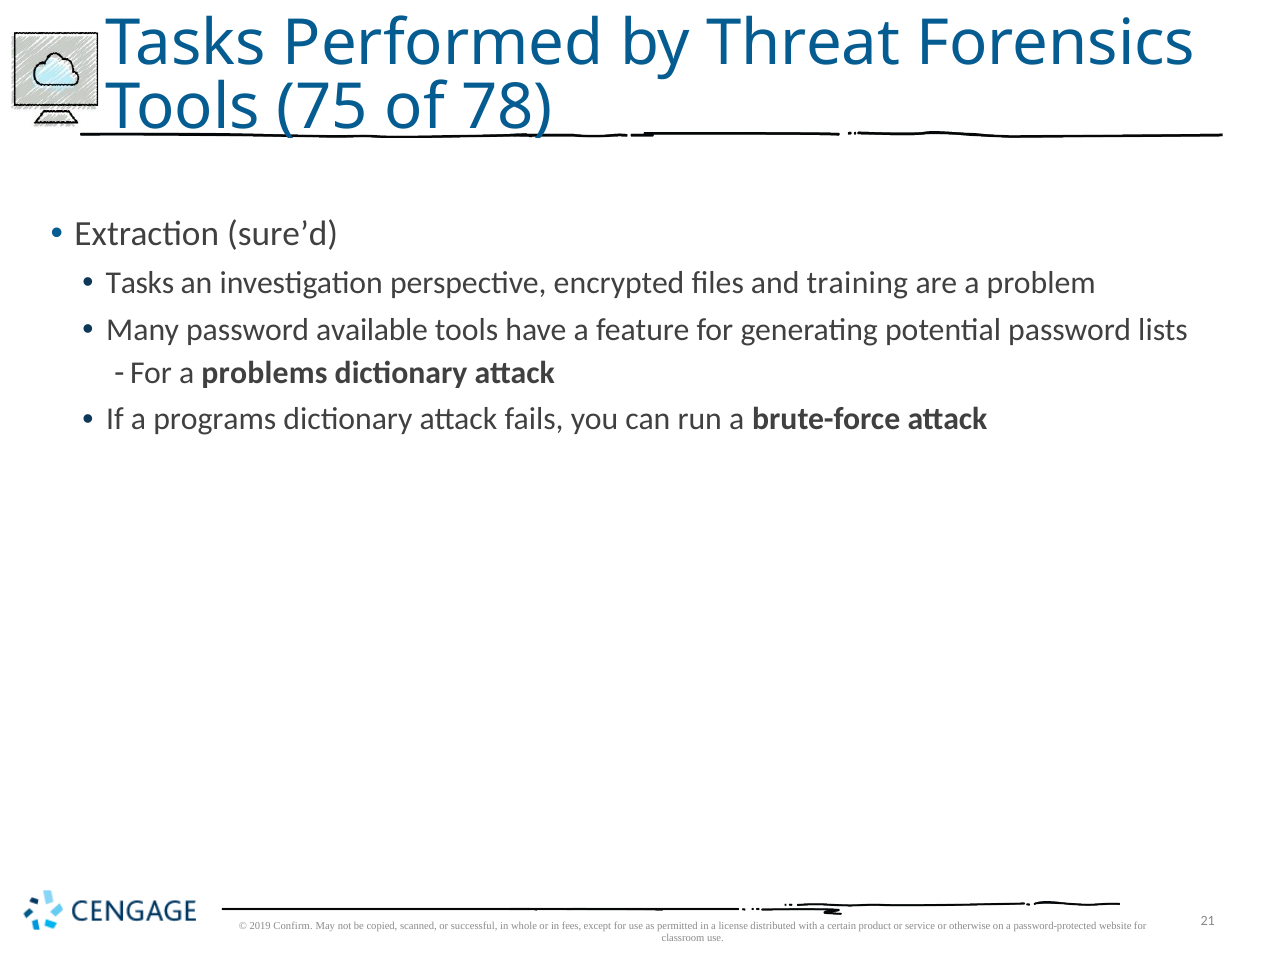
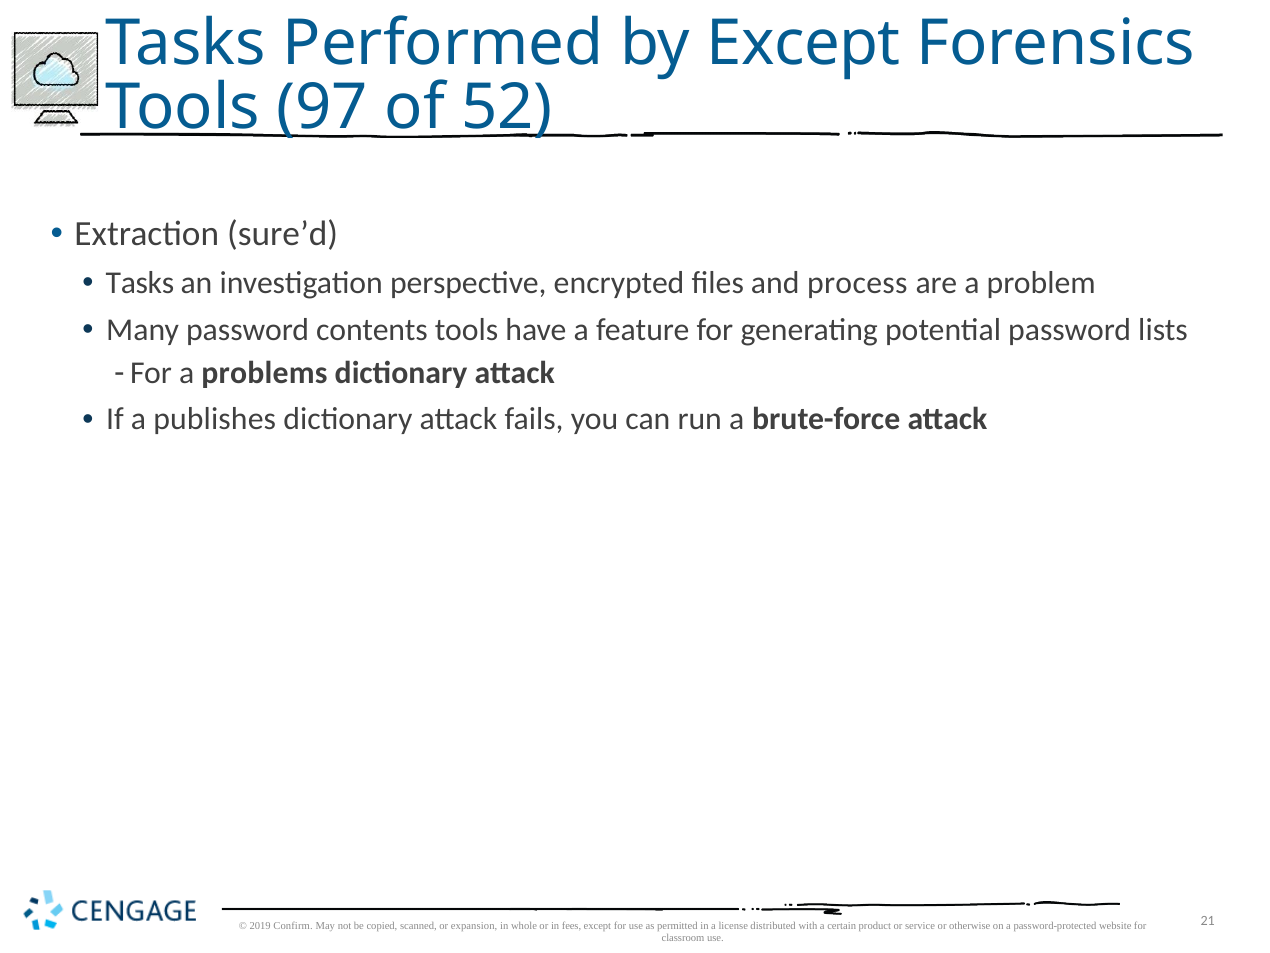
by Threat: Threat -> Except
75: 75 -> 97
78: 78 -> 52
training: training -> process
available: available -> contents
programs: programs -> publishes
successful: successful -> expansion
